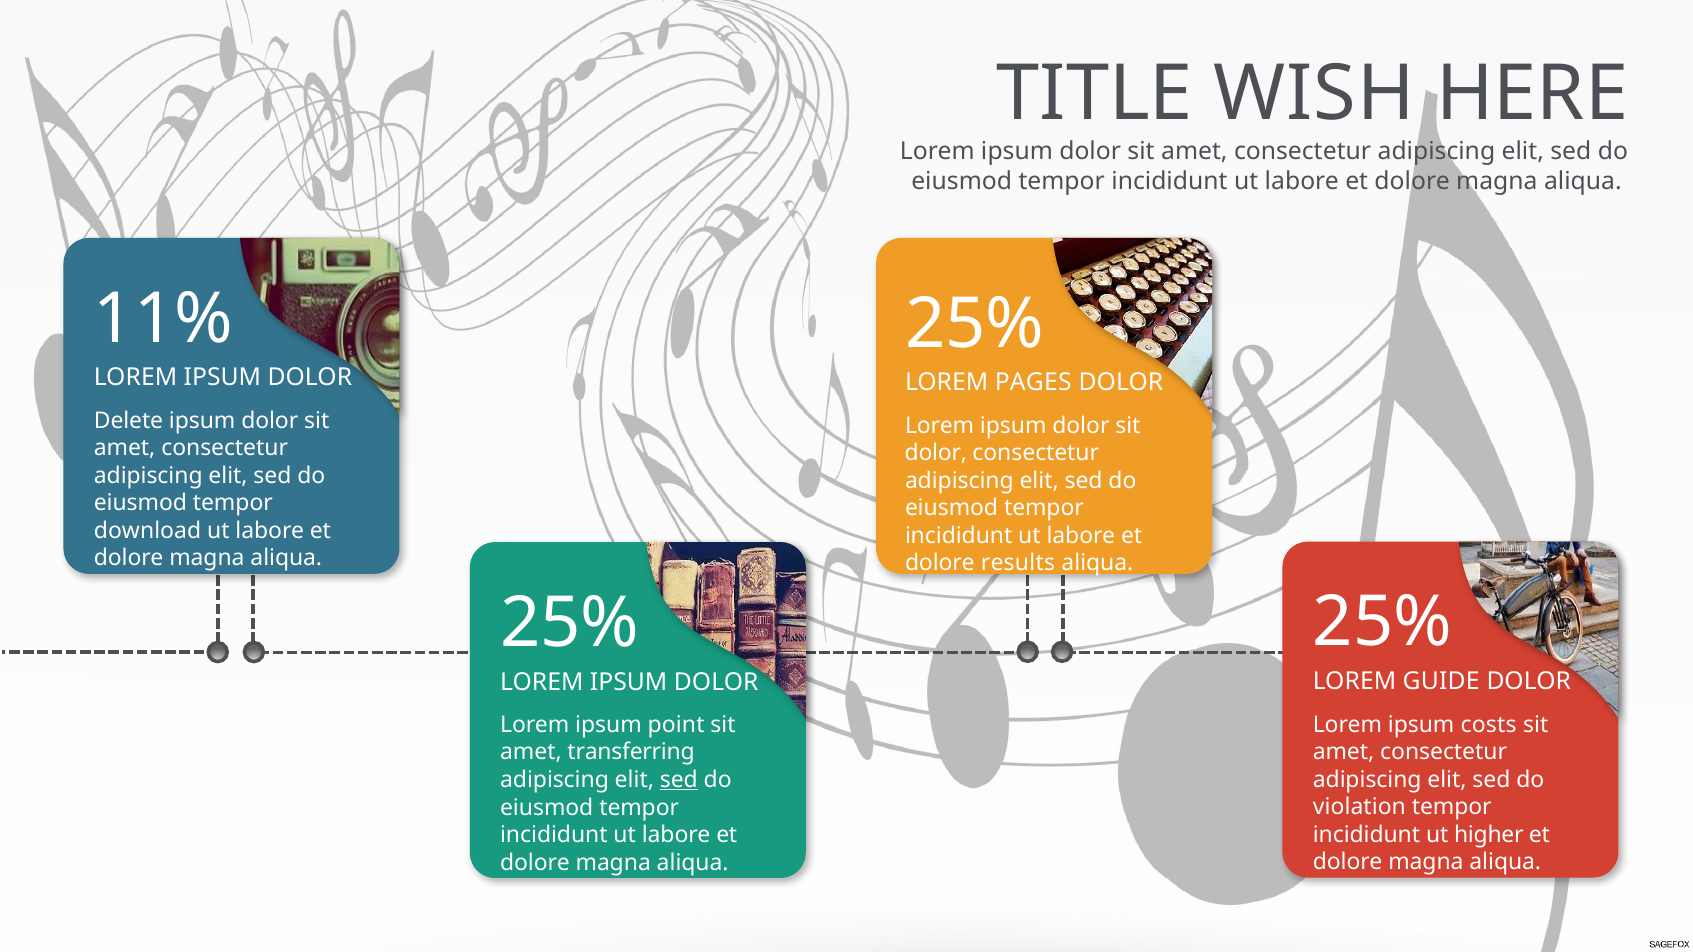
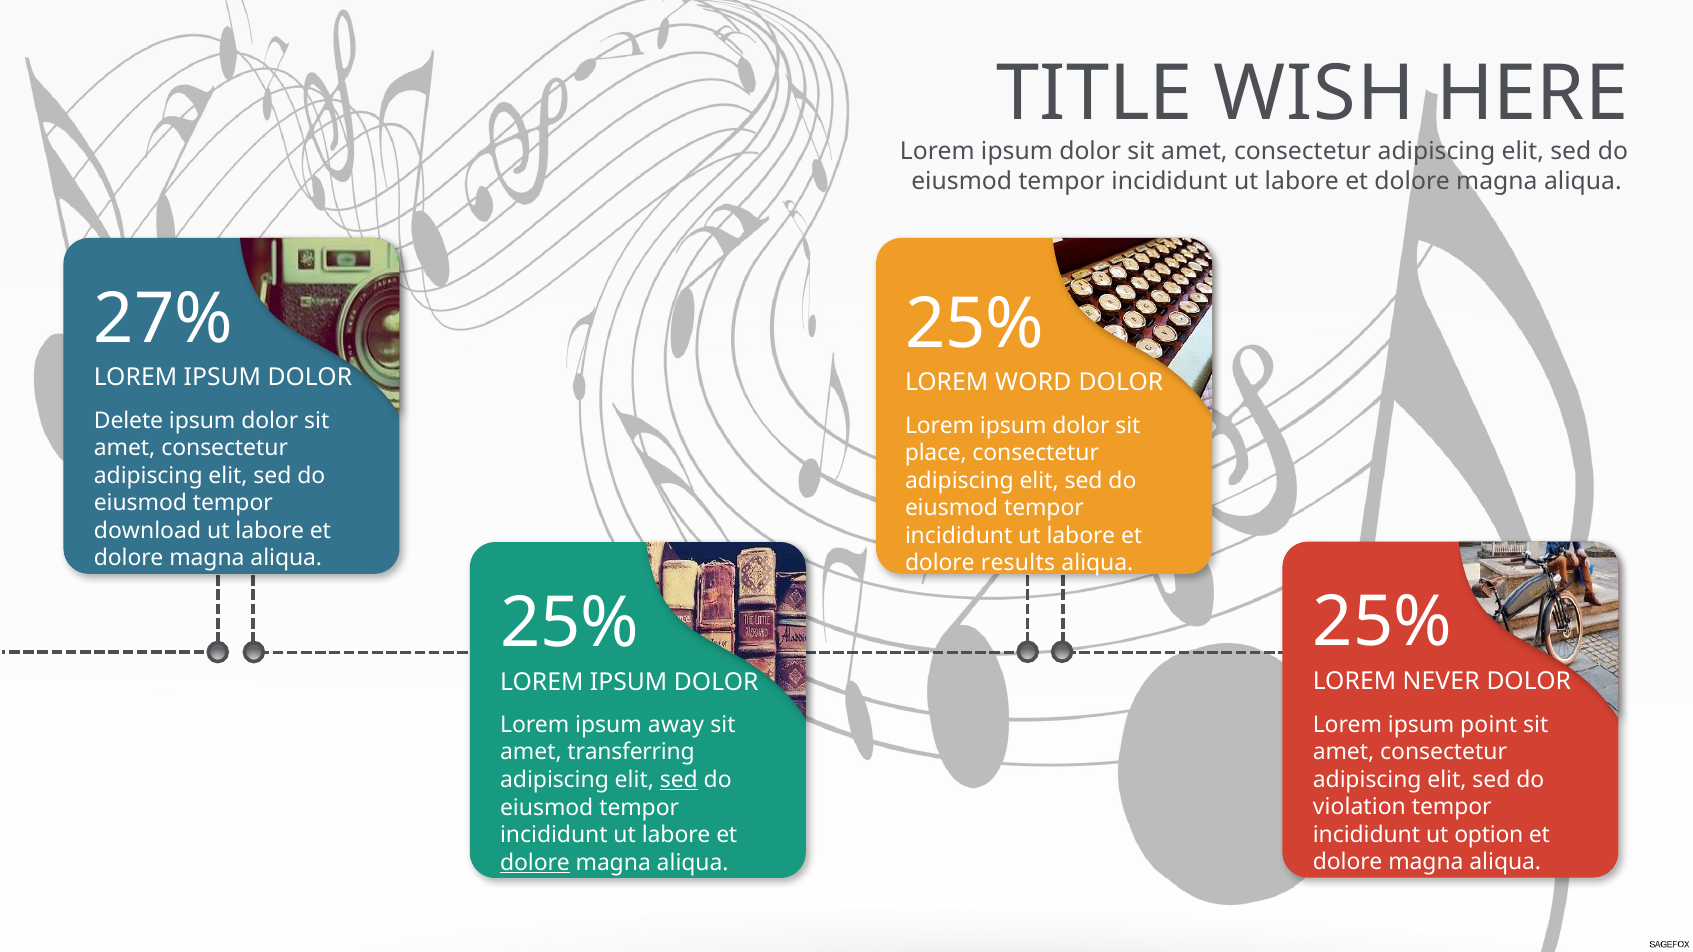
11%: 11% -> 27%
PAGES: PAGES -> WORD
dolor at (936, 453): dolor -> place
GUIDE: GUIDE -> NEVER
costs: costs -> point
point: point -> away
higher: higher -> option
dolore at (535, 863) underline: none -> present
